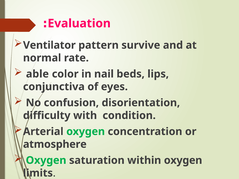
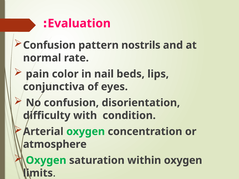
Ventilator at (49, 45): Ventilator -> Confusion
survive: survive -> nostrils
able: able -> pain
